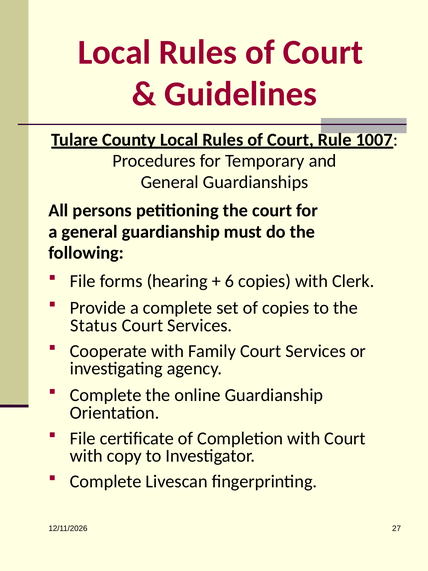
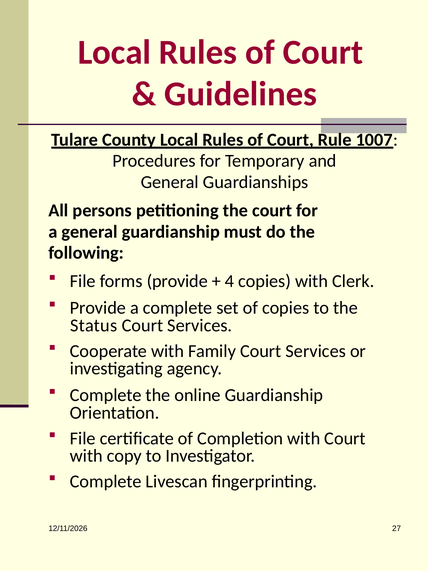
forms hearing: hearing -> provide
6: 6 -> 4
